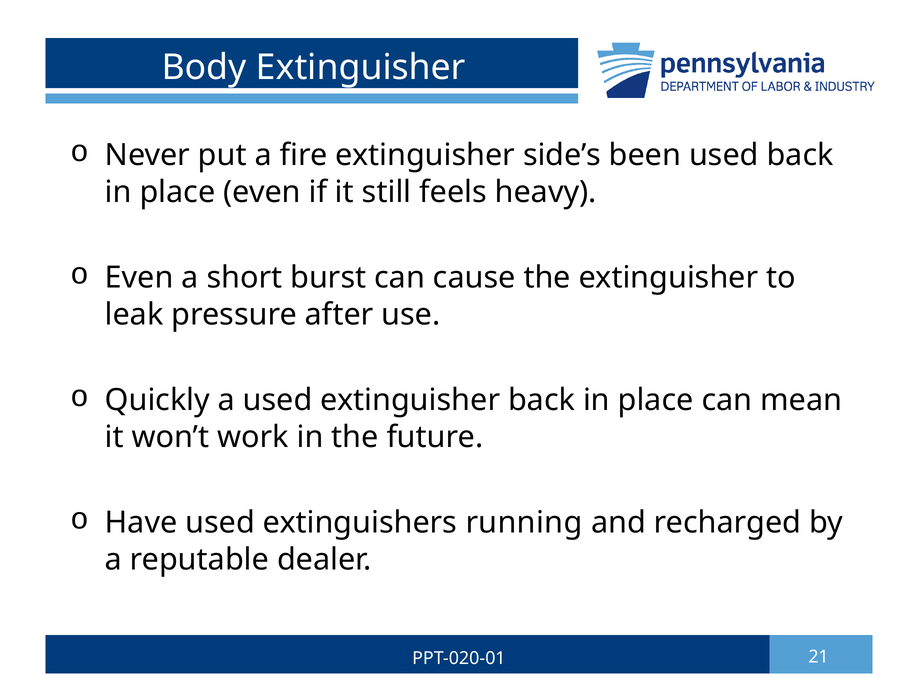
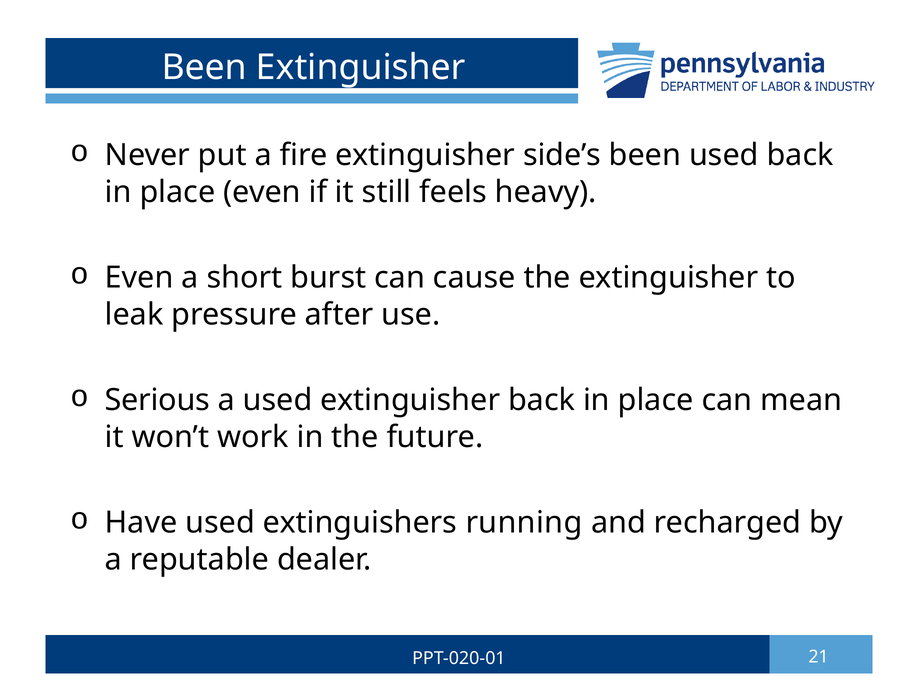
Body at (204, 67): Body -> Been
Quickly: Quickly -> Serious
